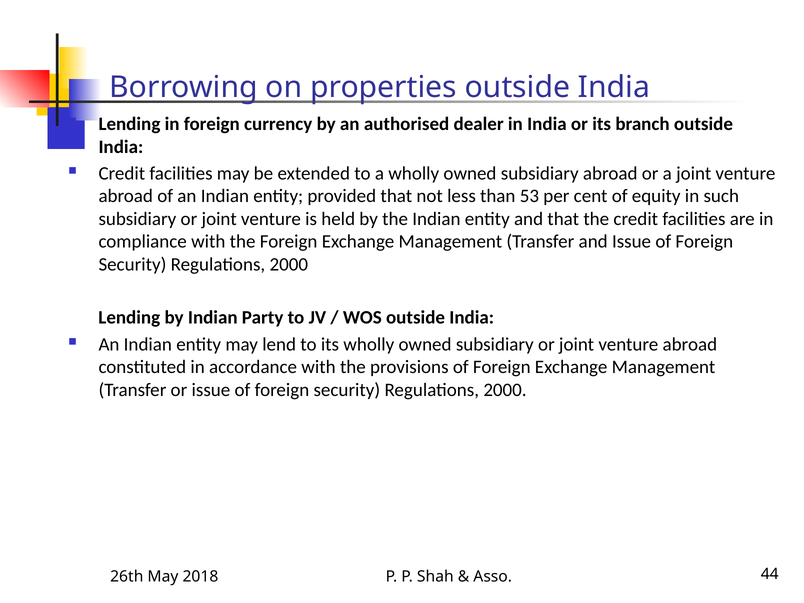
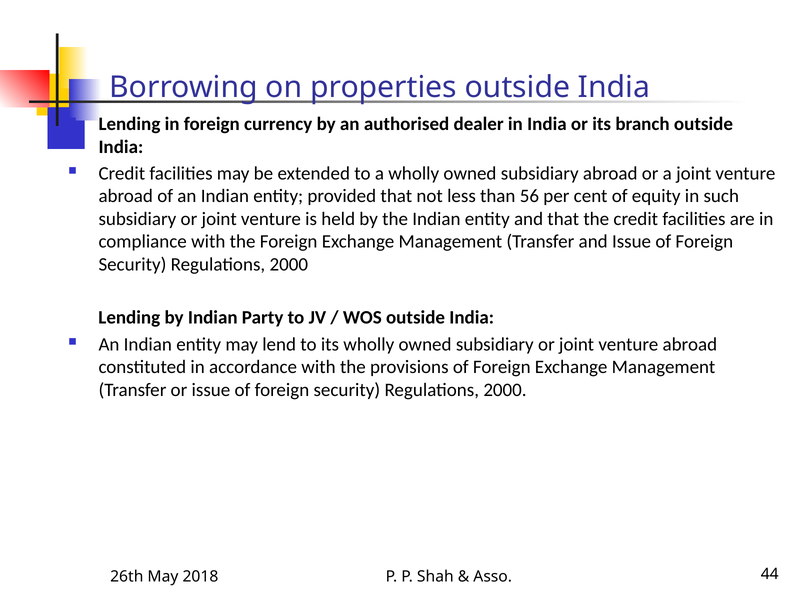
53: 53 -> 56
